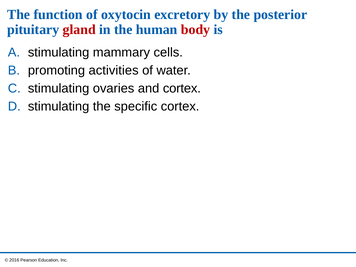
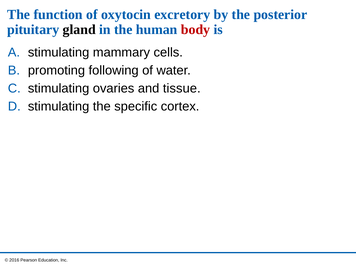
gland colour: red -> black
activities: activities -> following
and cortex: cortex -> tissue
